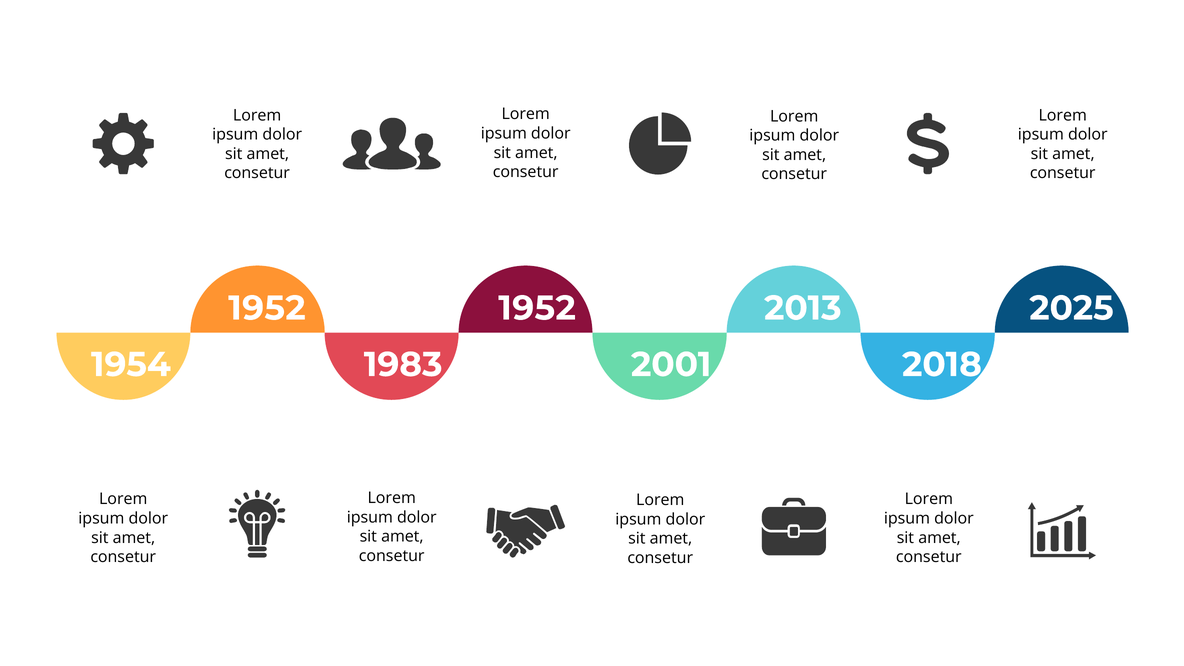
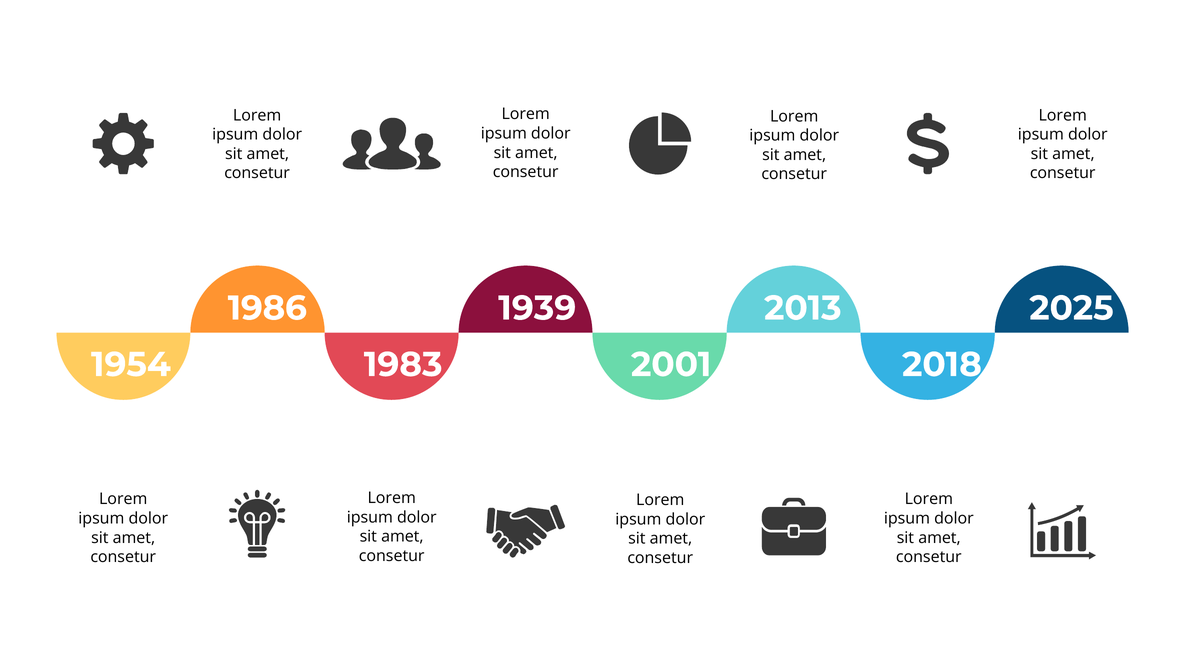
1952 at (267, 308): 1952 -> 1986
1952 at (537, 308): 1952 -> 1939
